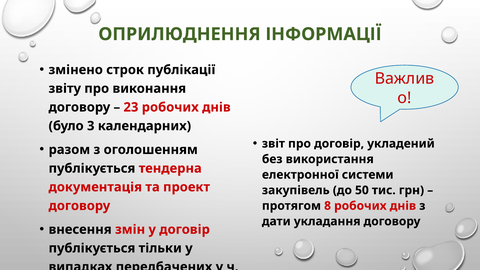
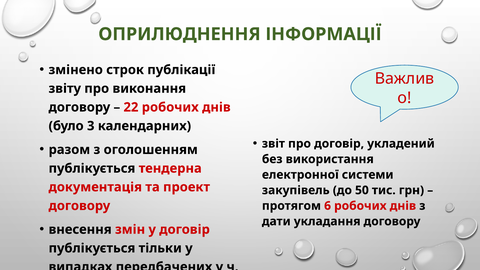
23: 23 -> 22
8: 8 -> 6
